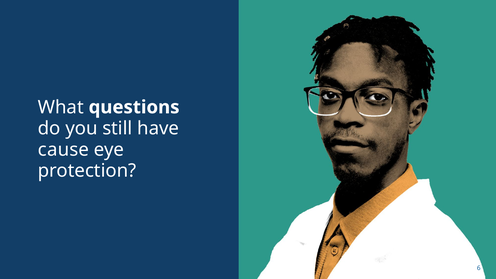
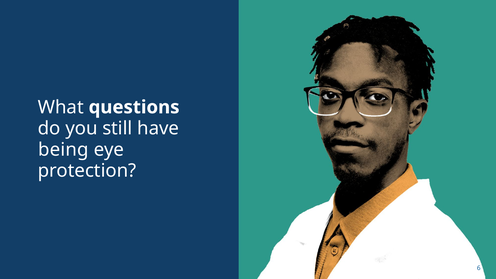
cause: cause -> being
